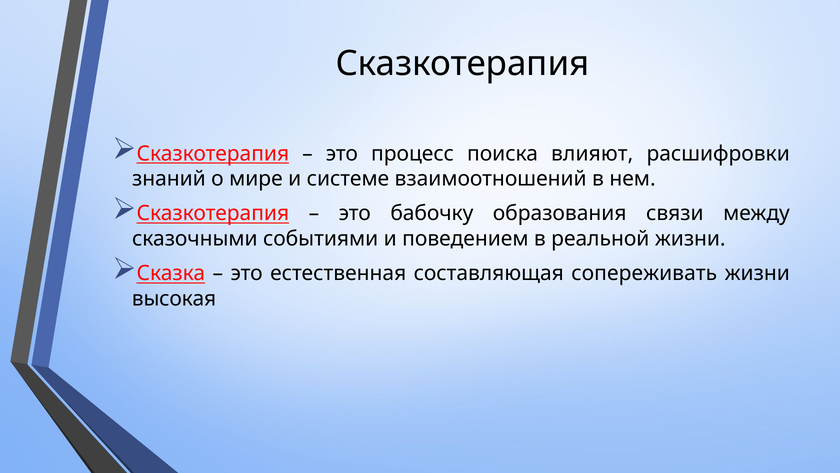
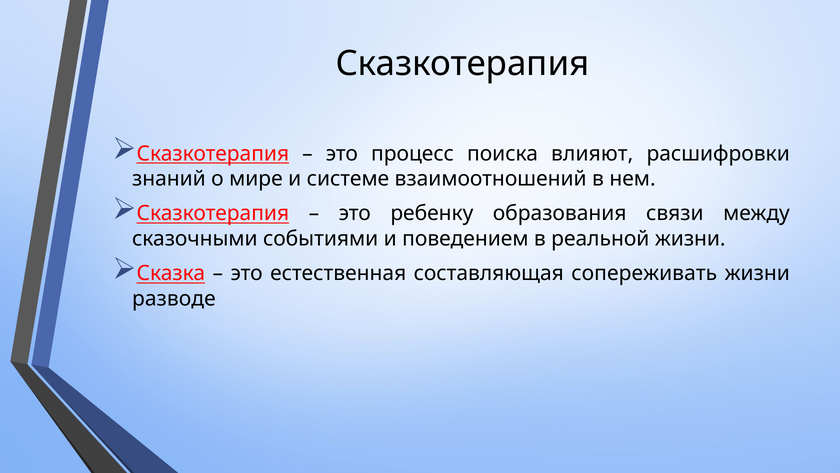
бабочку: бабочку -> ребенку
высокая: высокая -> разводе
